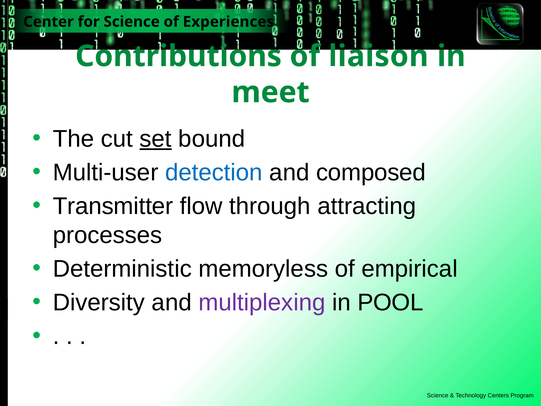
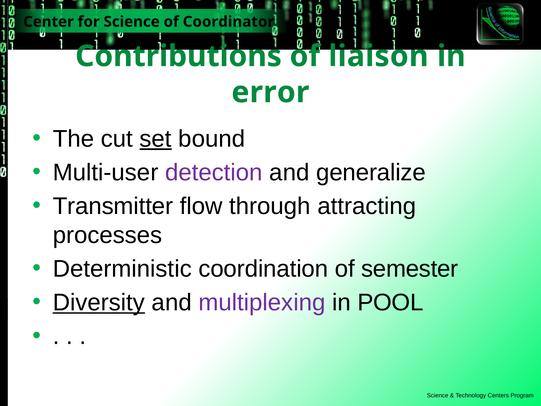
Experiences: Experiences -> Coordinator
meet: meet -> error
detection colour: blue -> purple
composed: composed -> generalize
memoryless: memoryless -> coordination
empirical: empirical -> semester
Diversity underline: none -> present
